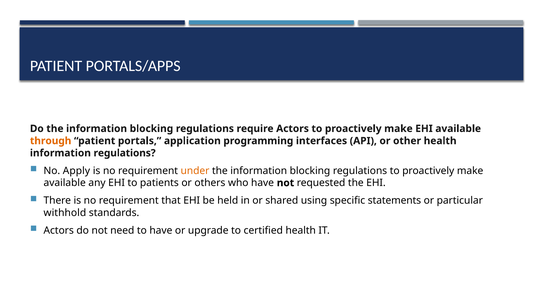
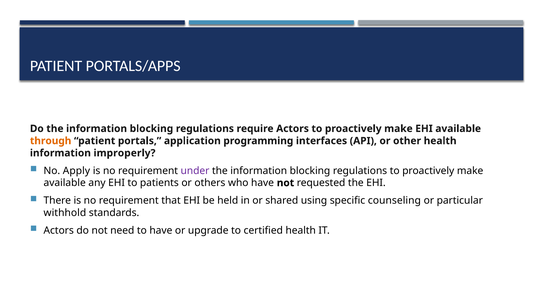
information regulations: regulations -> improperly
under colour: orange -> purple
statements: statements -> counseling
